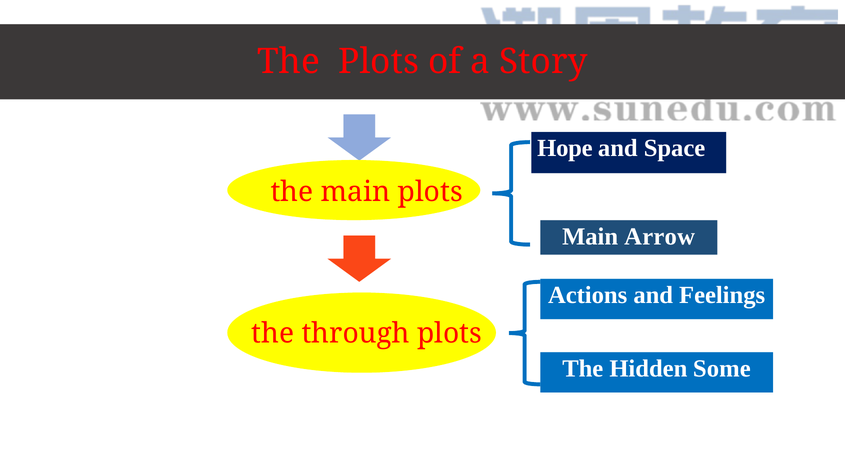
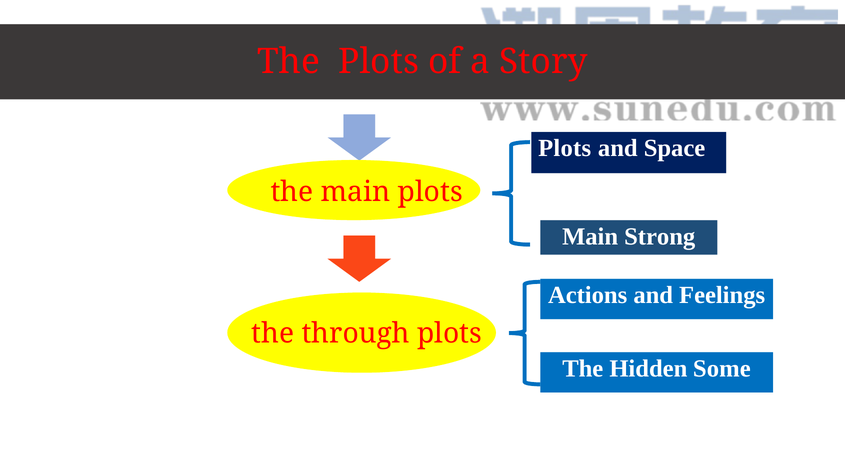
Hope at (565, 148): Hope -> Plots
Arrow: Arrow -> Strong
